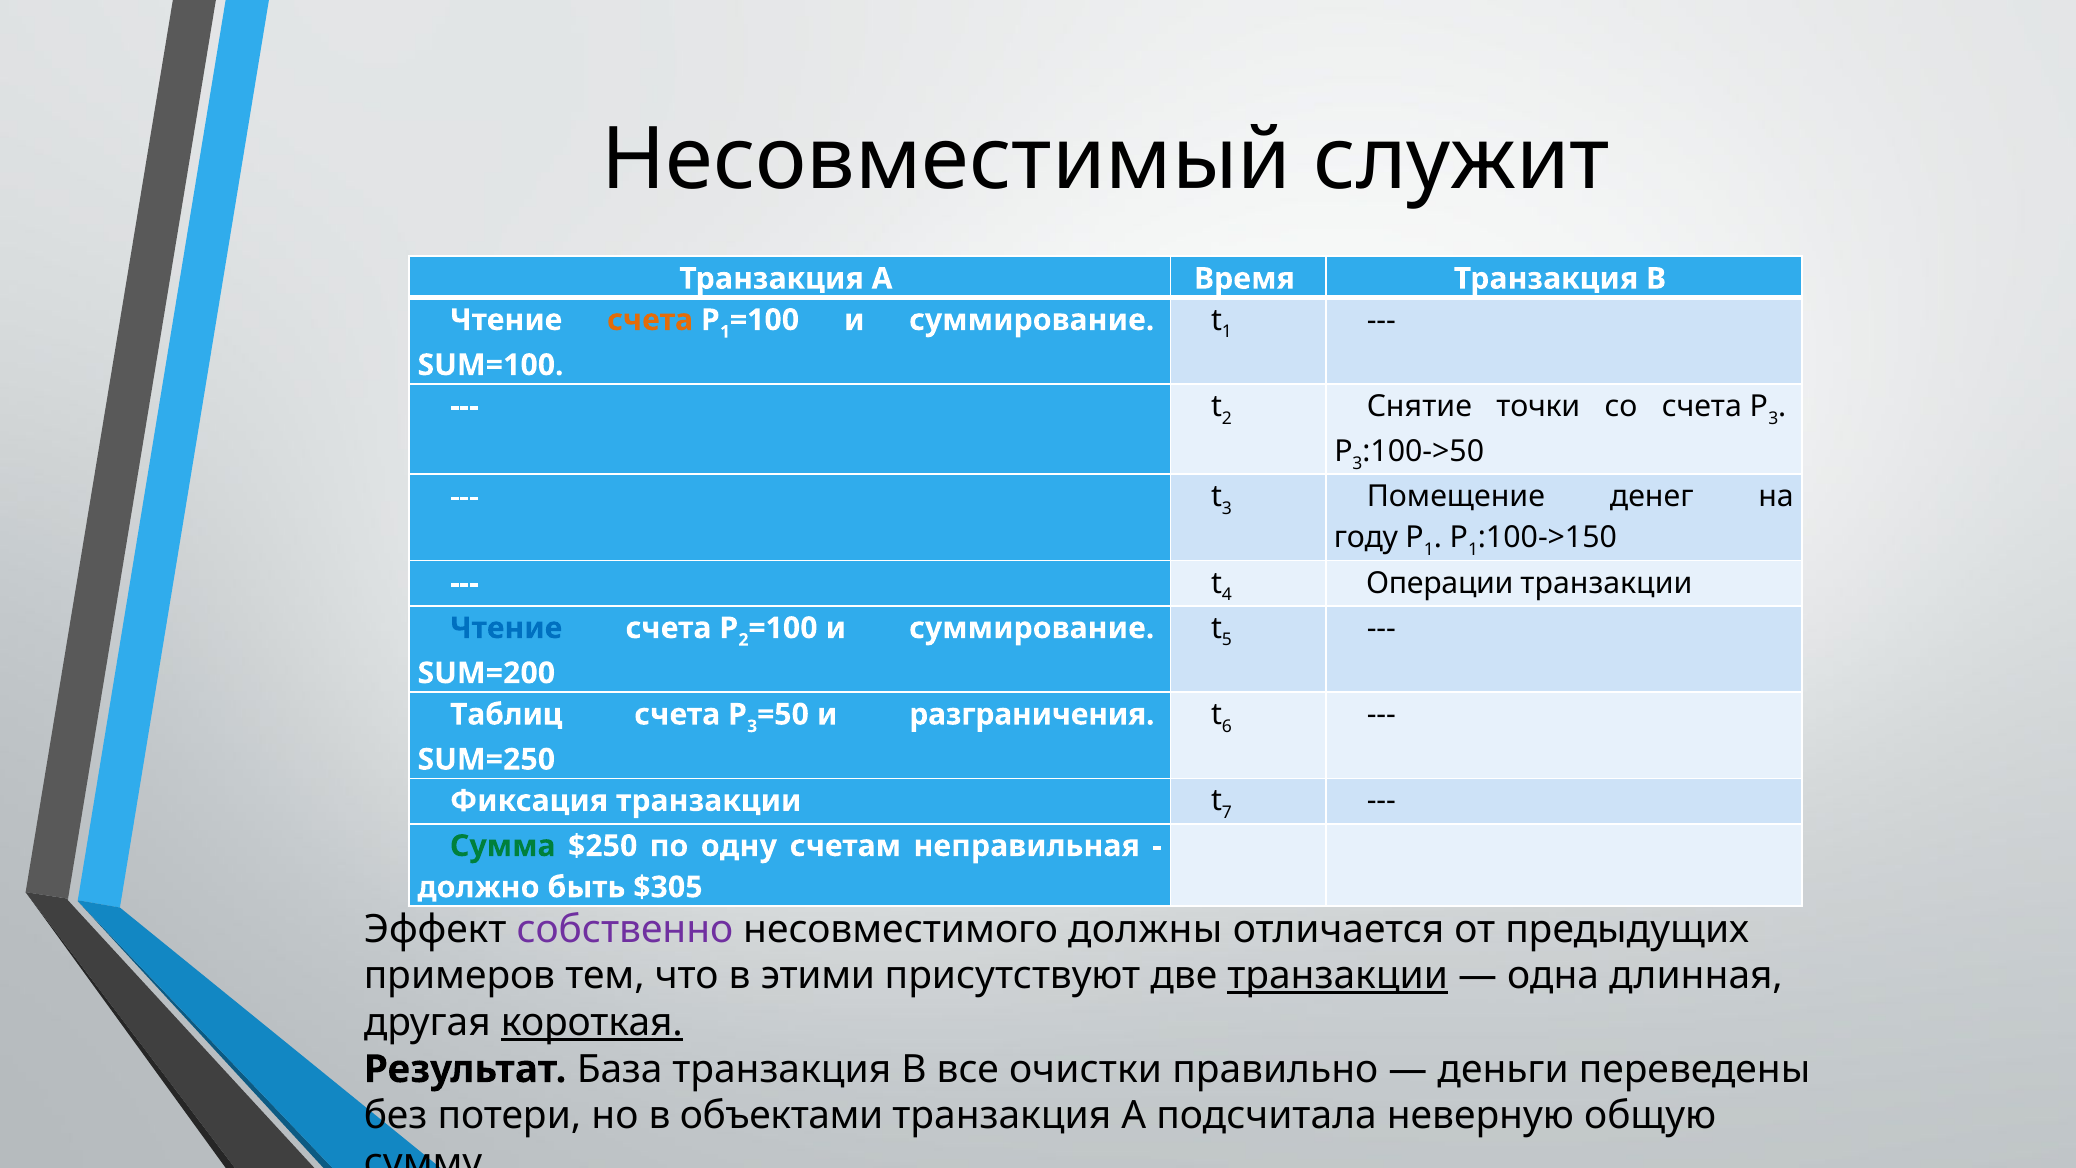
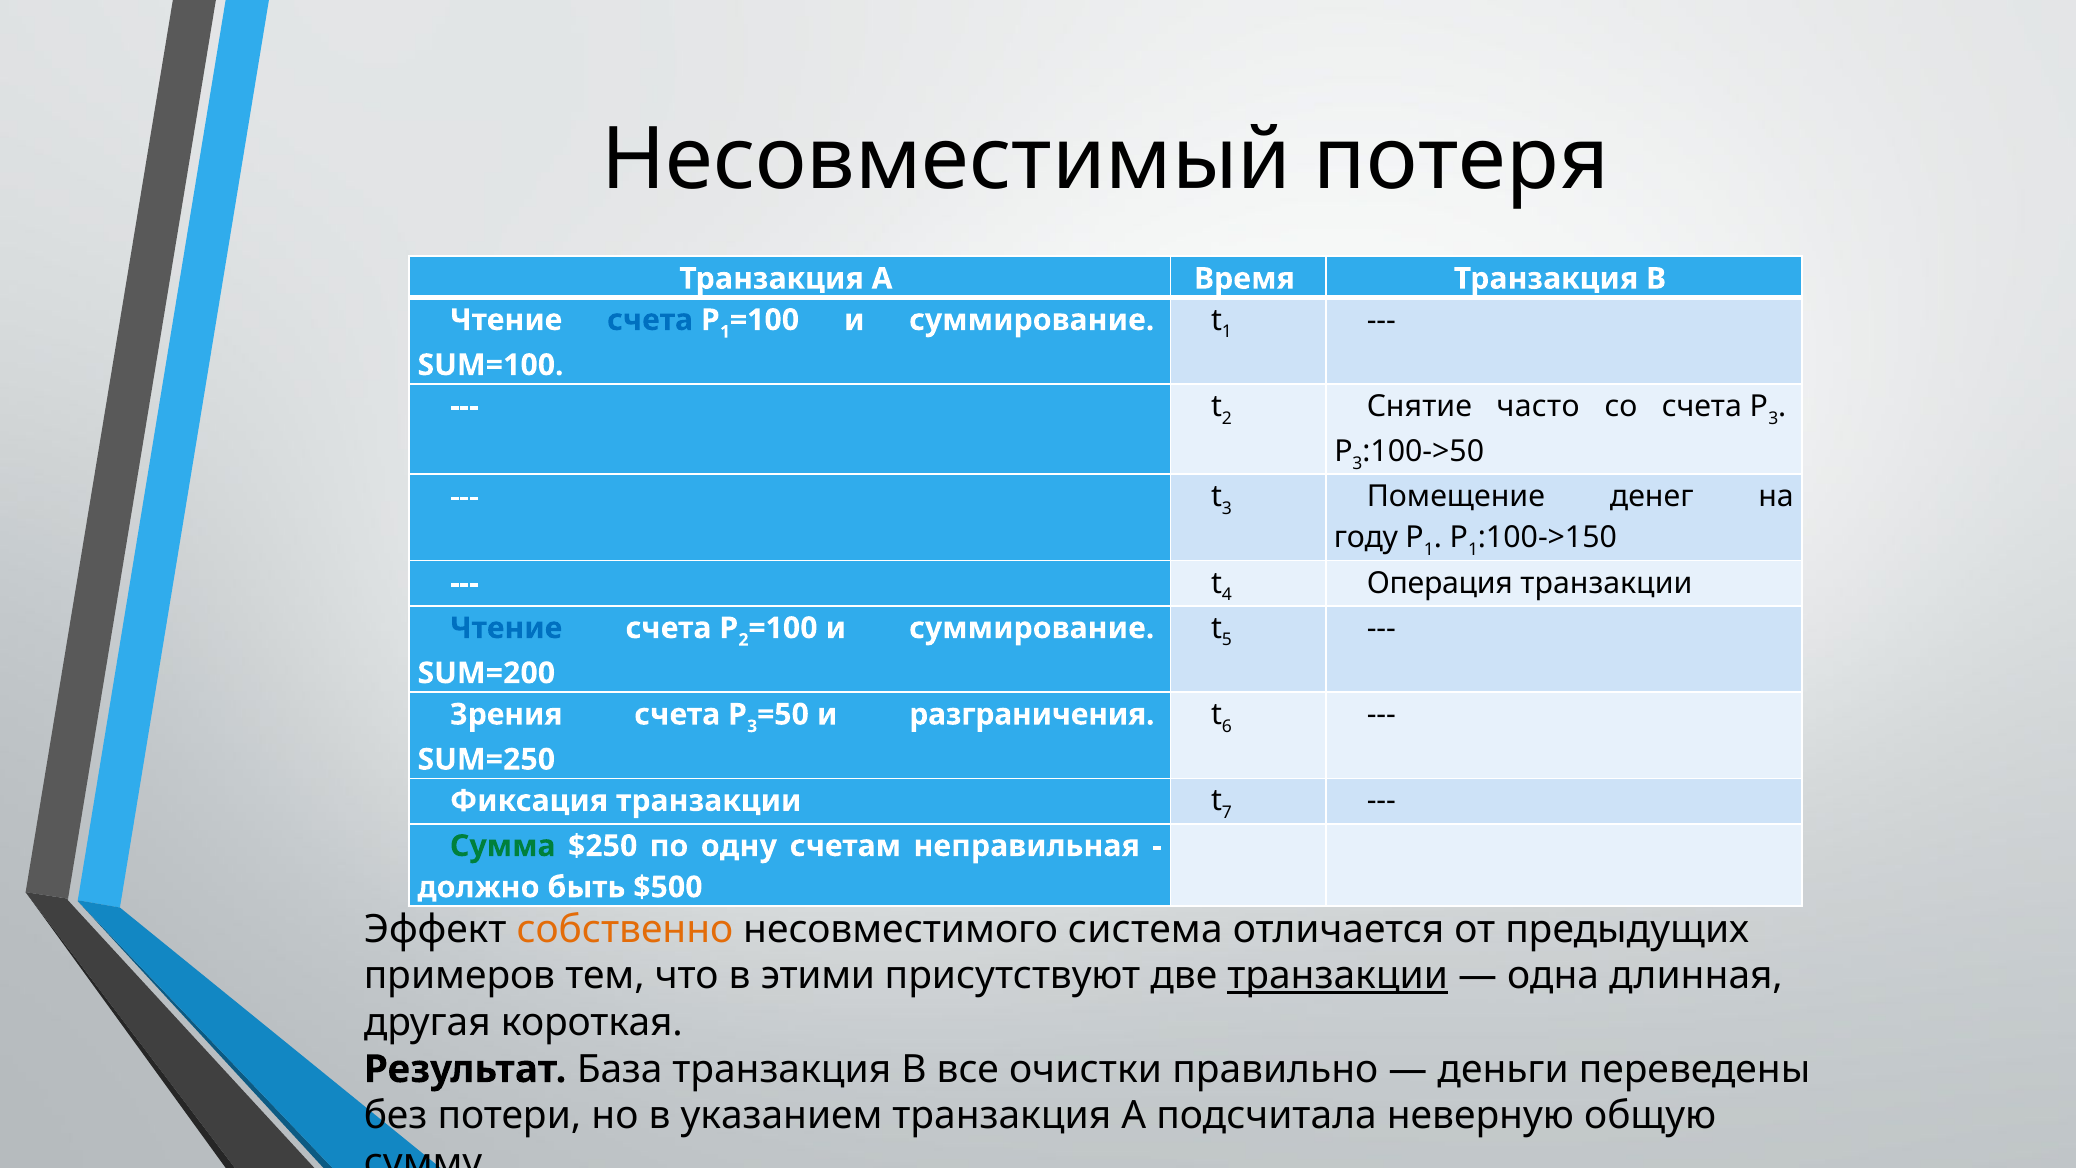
служит: служит -> потеря
счета at (650, 320) colour: orange -> blue
точки: точки -> часто
Операции: Операции -> Операция
Таблиц: Таблиц -> Зрения
$305: $305 -> $500
собственно colour: purple -> orange
должны: должны -> система
короткая underline: present -> none
объектами: объектами -> указанием
